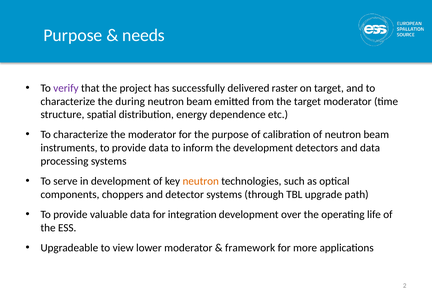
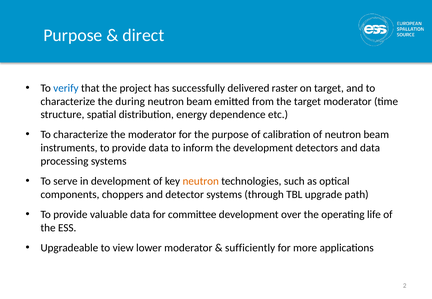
needs: needs -> direct
verify colour: purple -> blue
integration: integration -> committee
framework: framework -> sufficiently
